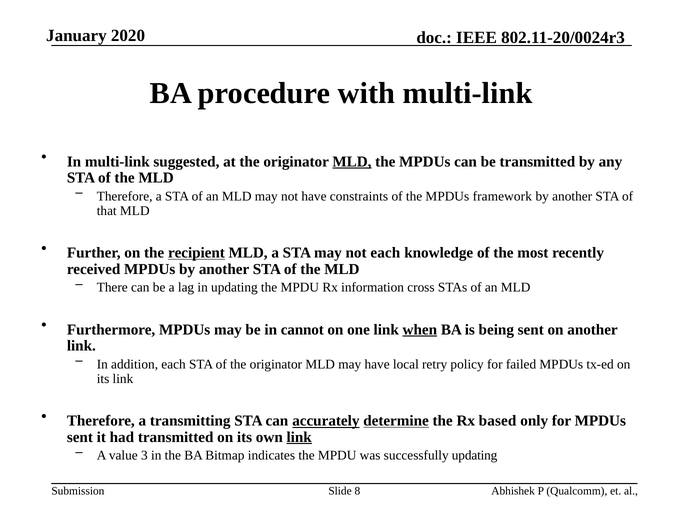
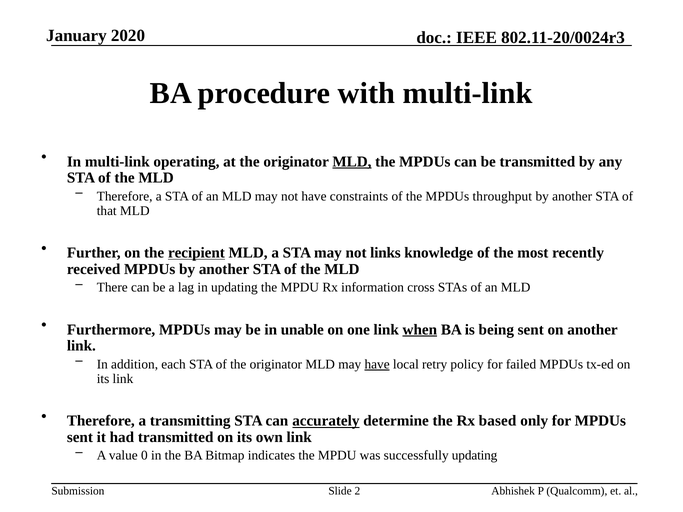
suggested: suggested -> operating
framework: framework -> throughput
not each: each -> links
cannot: cannot -> unable
have at (377, 365) underline: none -> present
determine underline: present -> none
link at (299, 437) underline: present -> none
3: 3 -> 0
8: 8 -> 2
